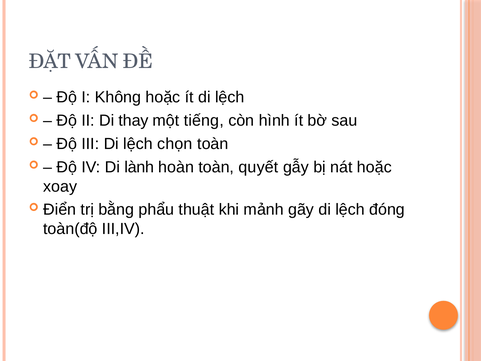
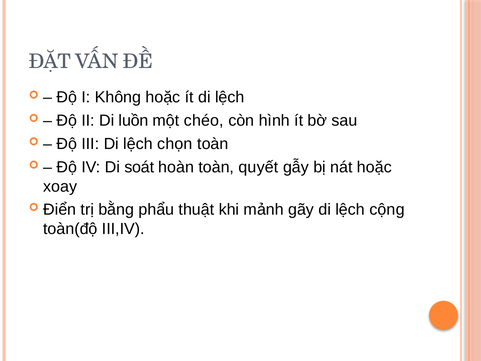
thay: thay -> luồn
tiếng: tiếng -> chéo
lành: lành -> soát
đóng: đóng -> cộng
